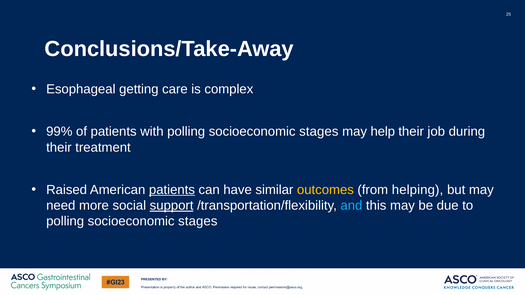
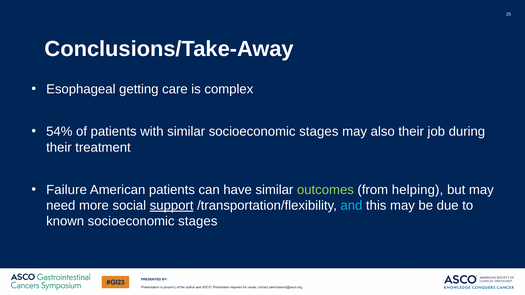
99%: 99% -> 54%
with polling: polling -> similar
help: help -> also
Raised: Raised -> Failure
patients at (172, 190) underline: present -> none
outcomes colour: yellow -> light green
polling at (65, 221): polling -> known
